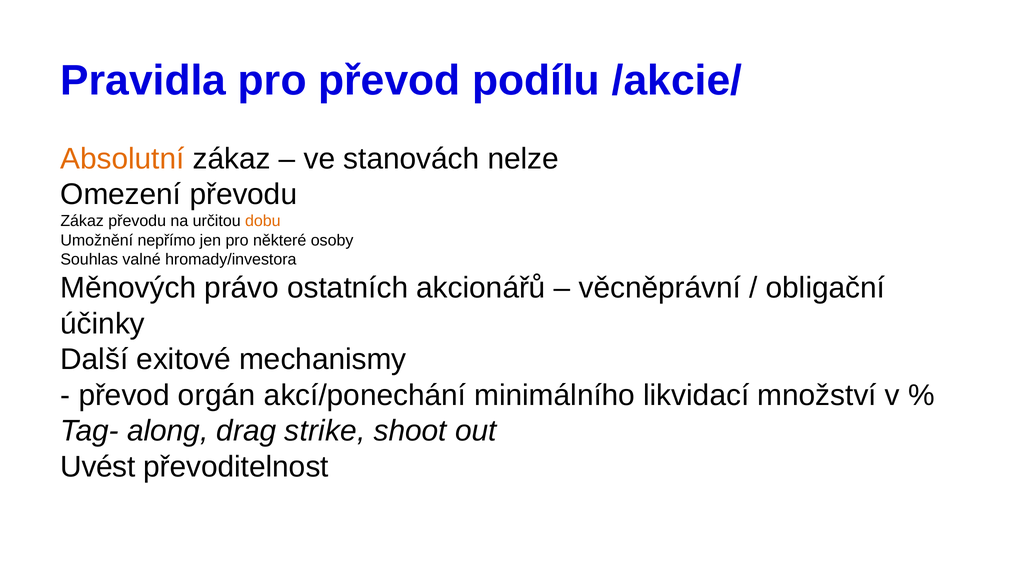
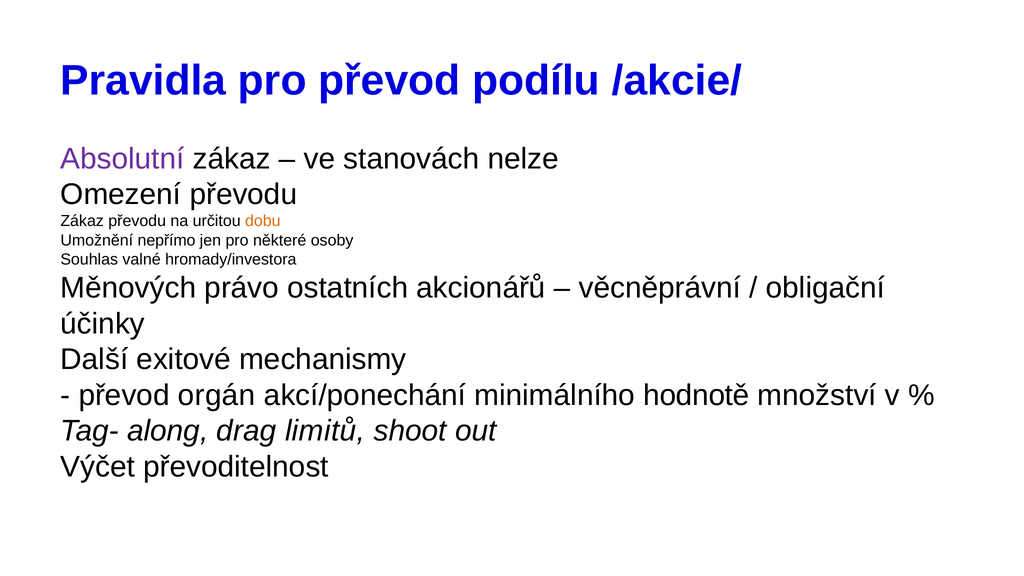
Absolutní colour: orange -> purple
likvidací: likvidací -> hodnotě
strike: strike -> limitů
Uvést: Uvést -> Výčet
